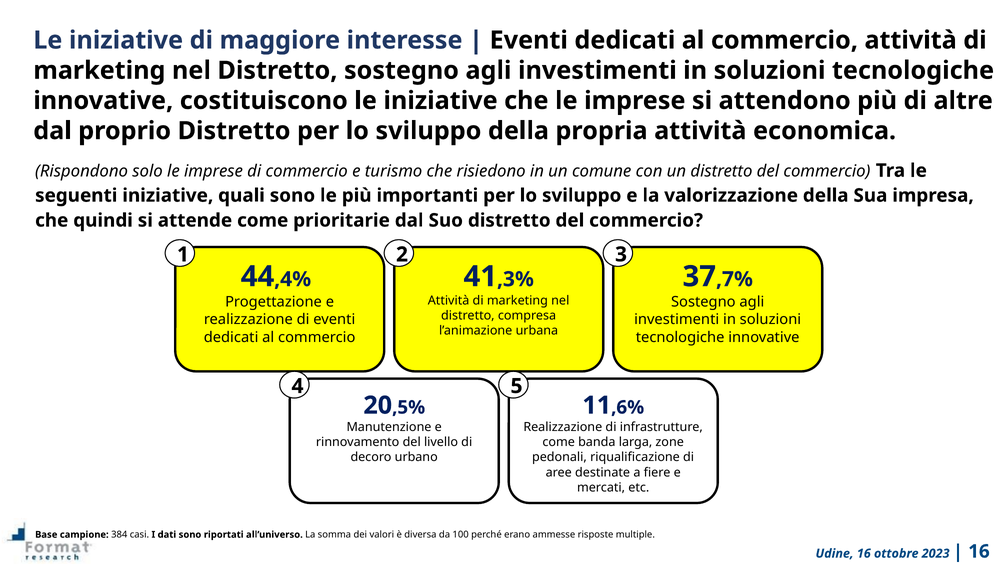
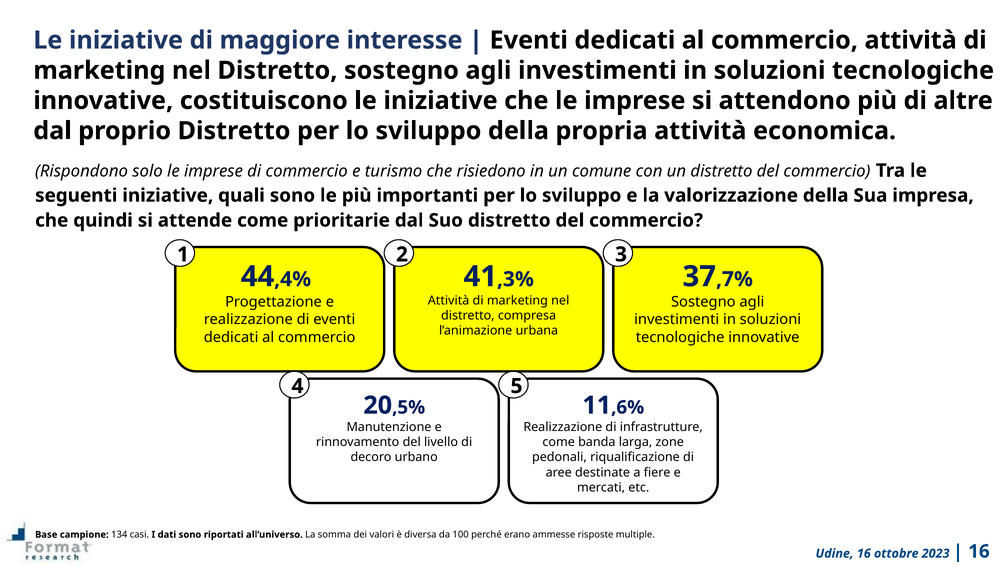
384: 384 -> 134
